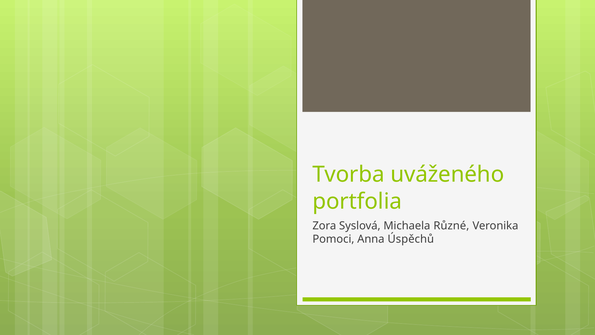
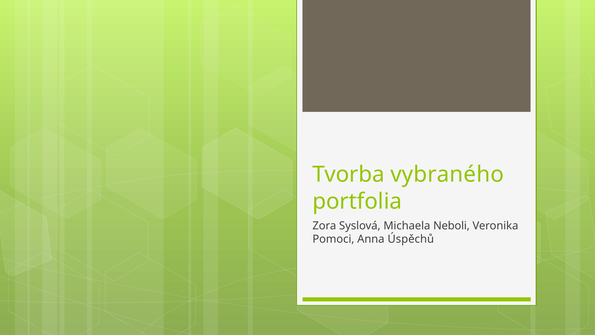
uváženého: uváženého -> vybraného
Různé: Různé -> Neboli
